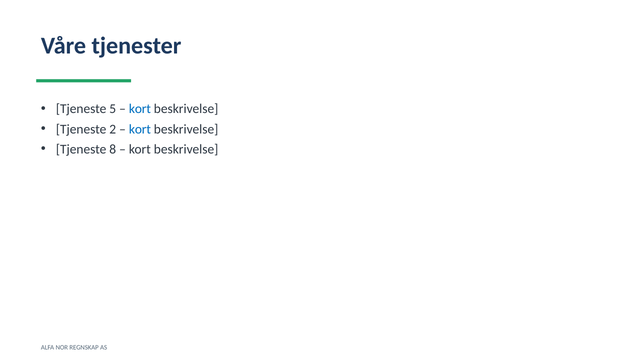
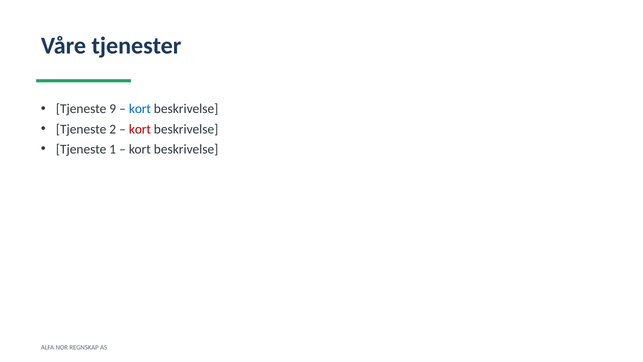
5: 5 -> 9
kort at (140, 129) colour: blue -> red
8: 8 -> 1
